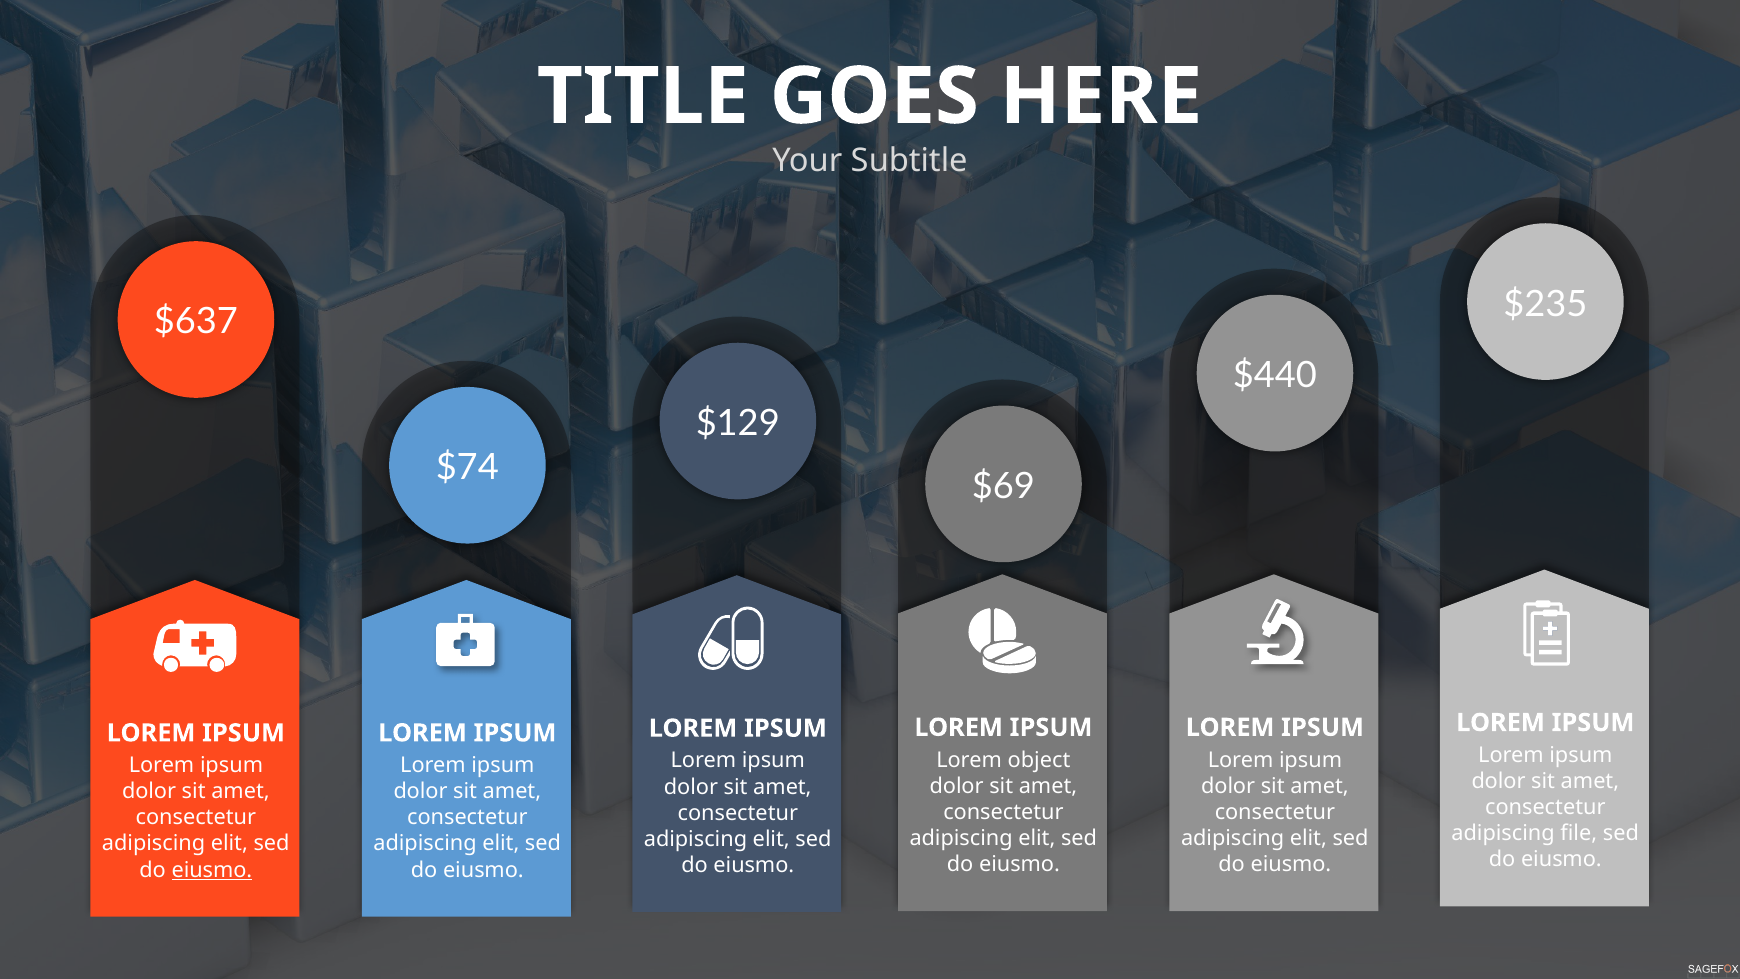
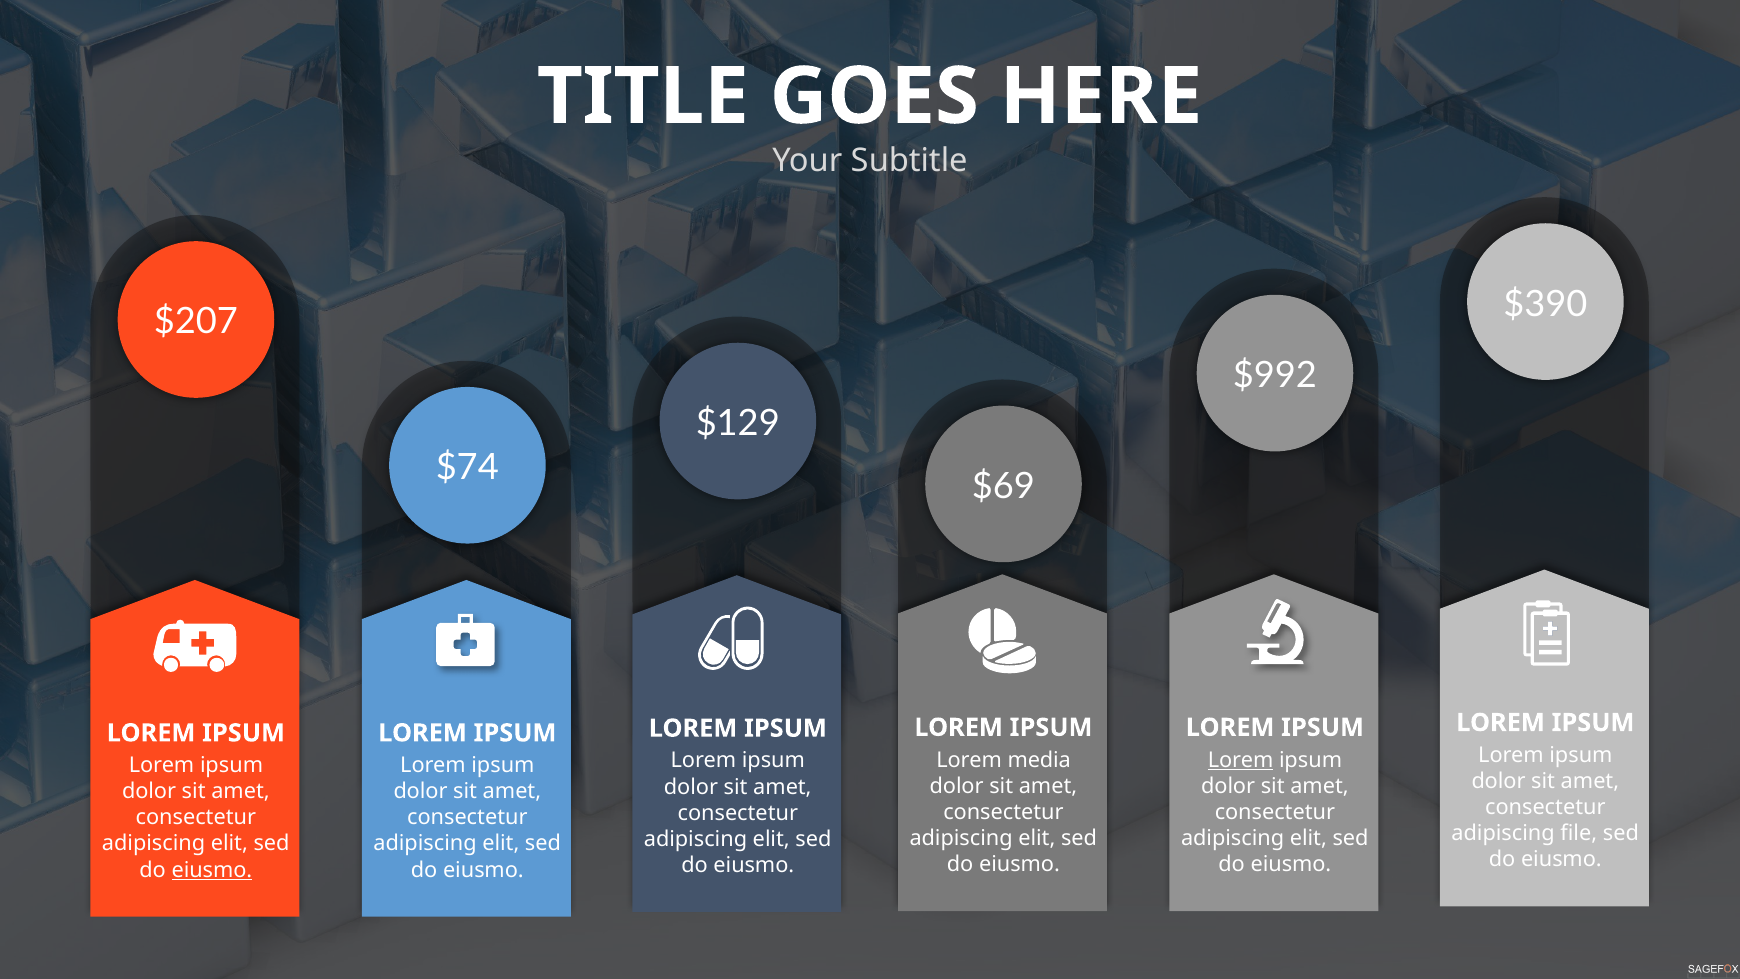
$235: $235 -> $390
$637: $637 -> $207
$440: $440 -> $992
object: object -> media
Lorem at (1241, 760) underline: none -> present
